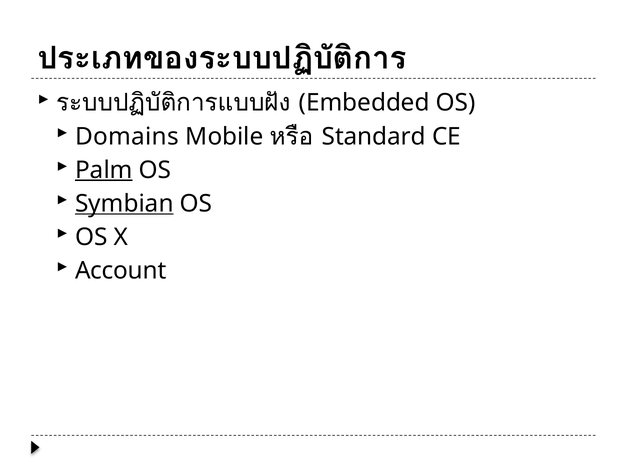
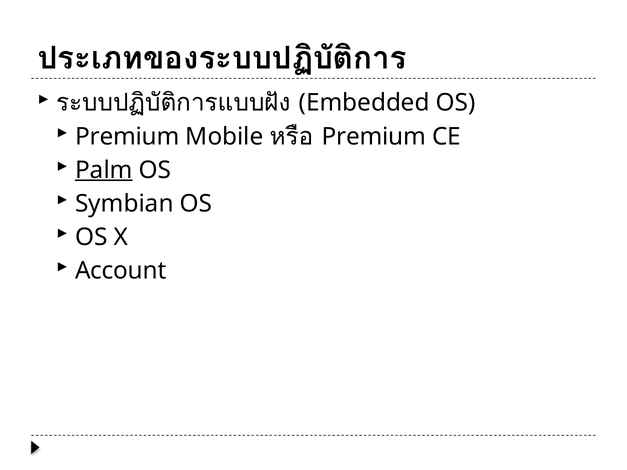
Domains at (127, 137): Domains -> Premium
Standard at (374, 137): Standard -> Premium
Symbian underline: present -> none
